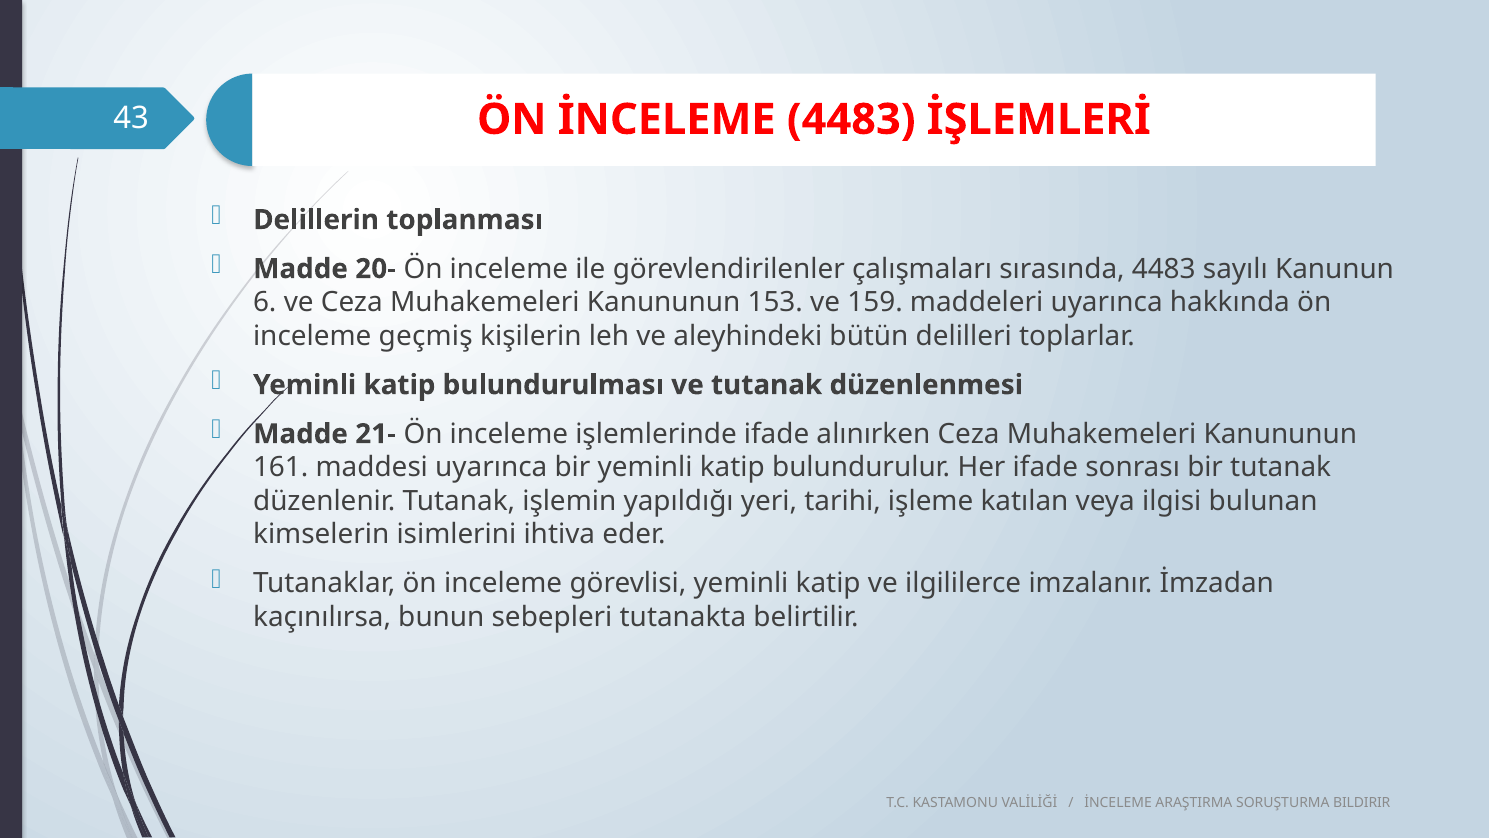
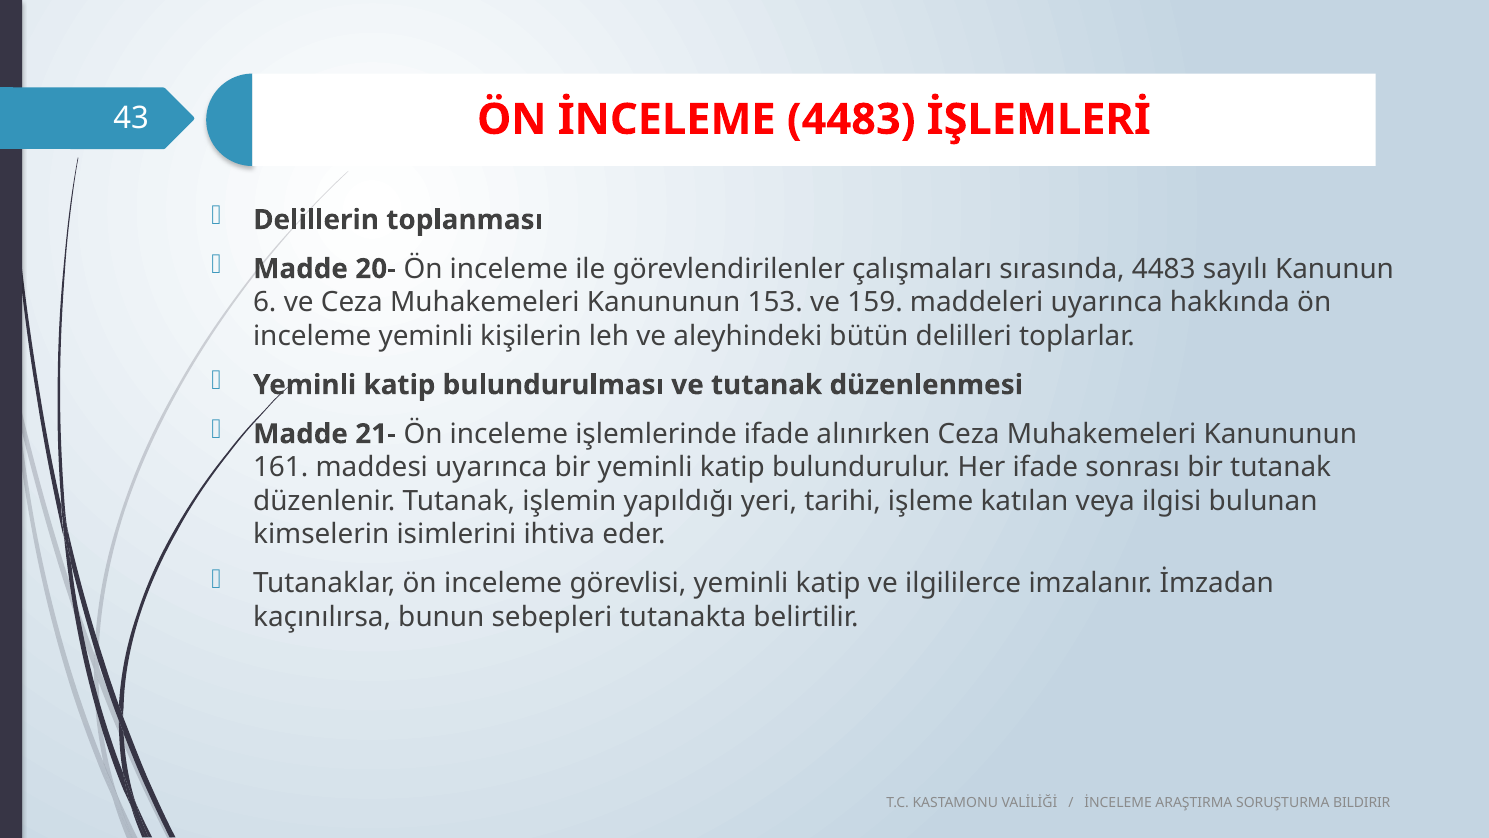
inceleme geçmiş: geçmiş -> yeminli
